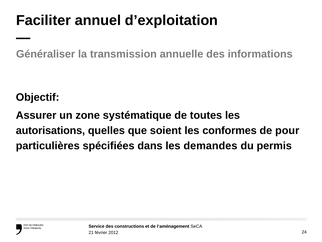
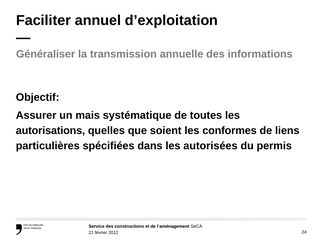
zone: zone -> mais
pour: pour -> liens
demandes: demandes -> autorisées
